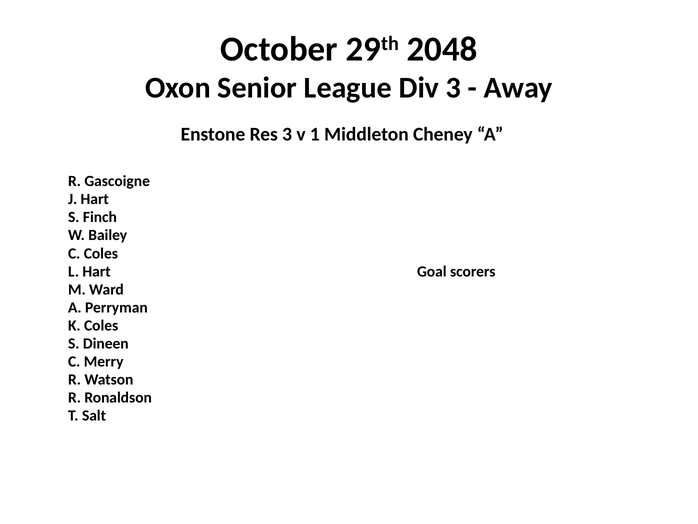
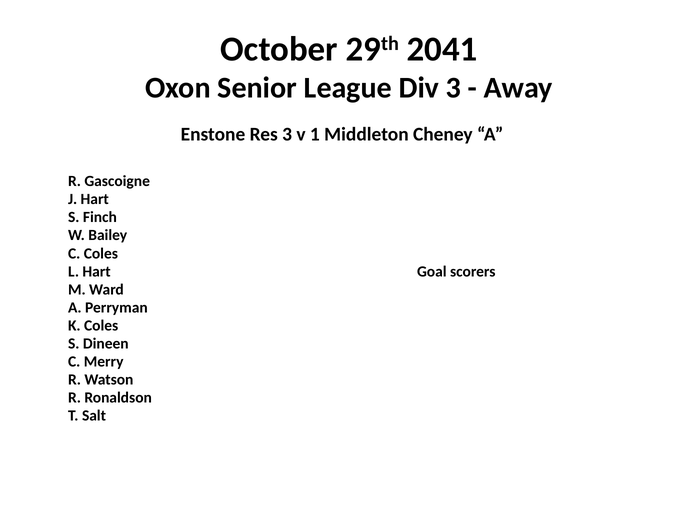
2048: 2048 -> 2041
